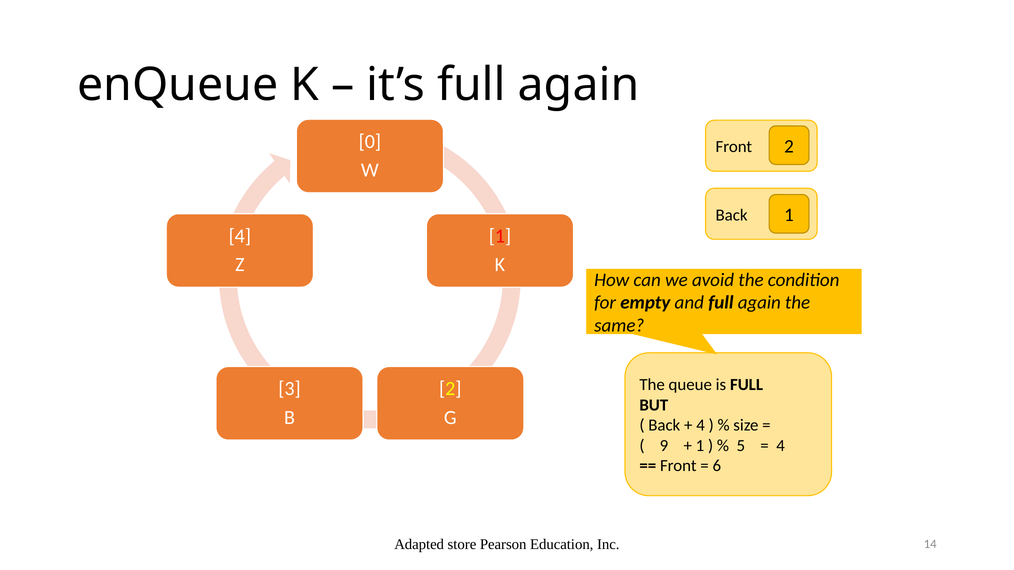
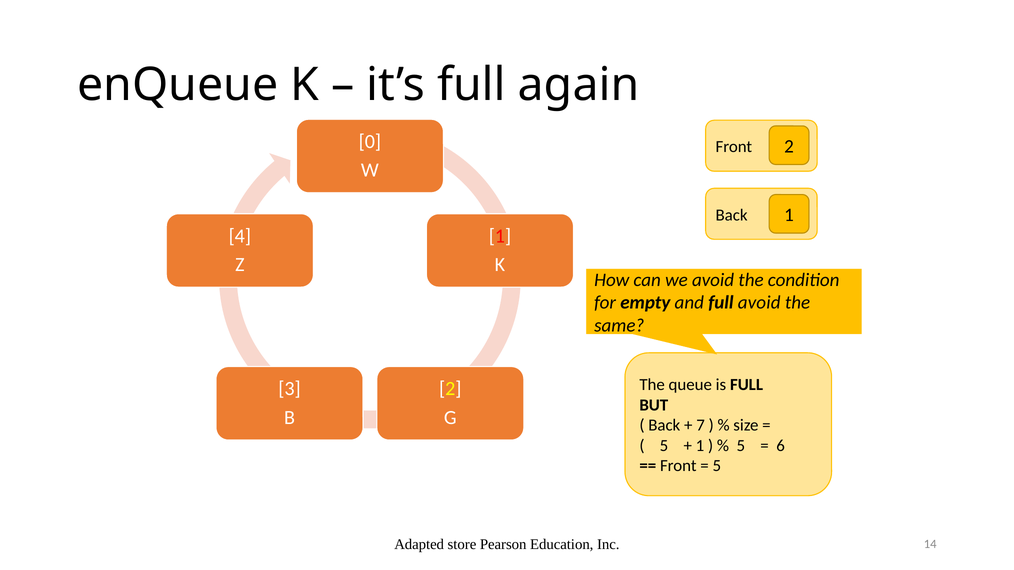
and full again: again -> avoid
4 at (701, 426): 4 -> 7
9 at (664, 446): 9 -> 5
4 at (781, 446): 4 -> 6
6 at (717, 466): 6 -> 5
